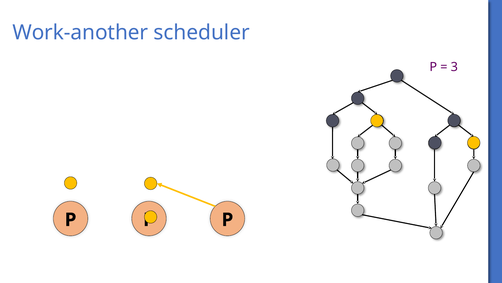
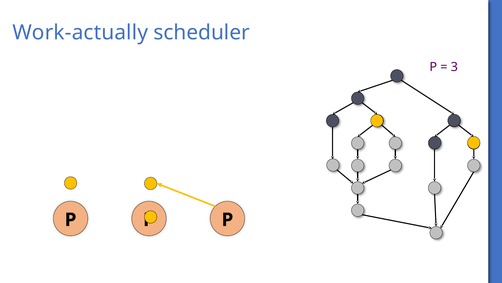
Work-another: Work-another -> Work-actually
